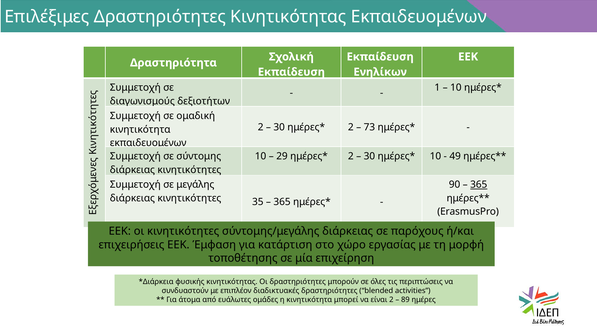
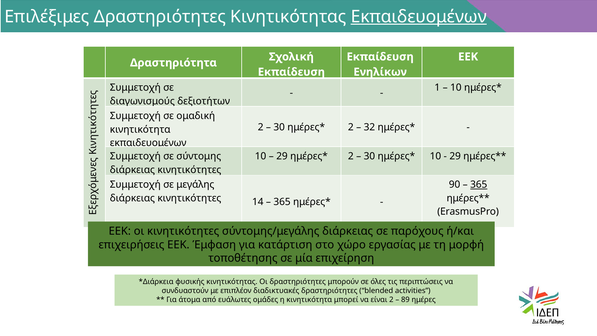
Εκπαιδευομένων at (419, 17) underline: none -> present
73: 73 -> 32
49 at (455, 156): 49 -> 29
35: 35 -> 14
